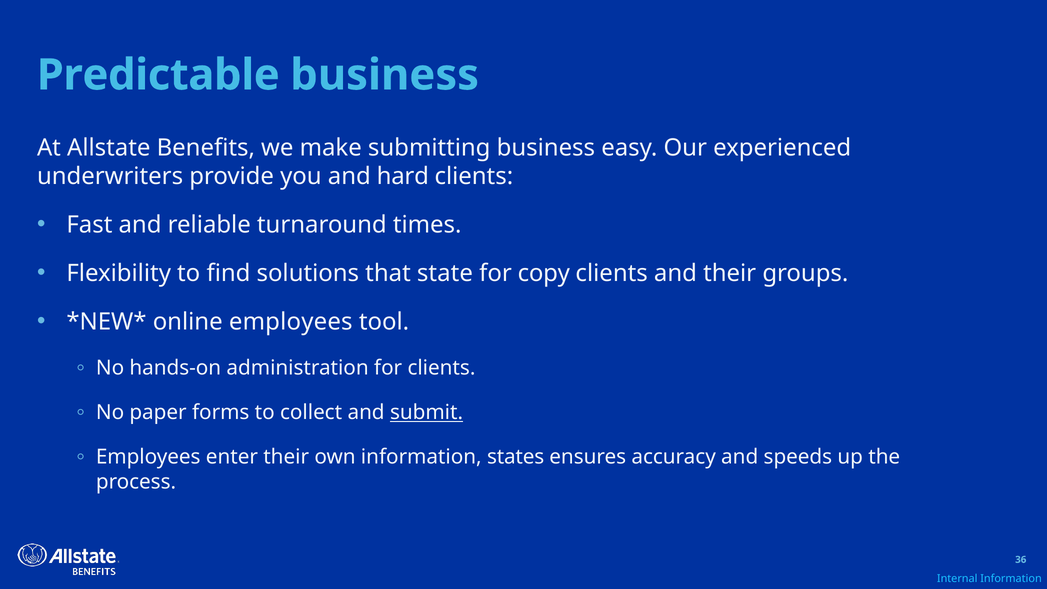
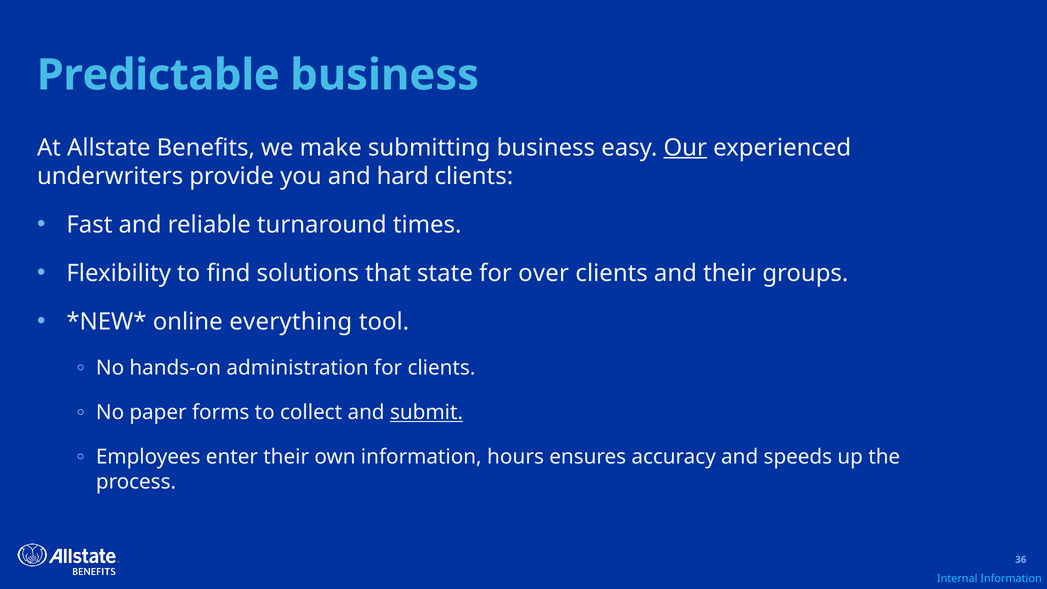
Our underline: none -> present
copy: copy -> over
online employees: employees -> everything
states: states -> hours
